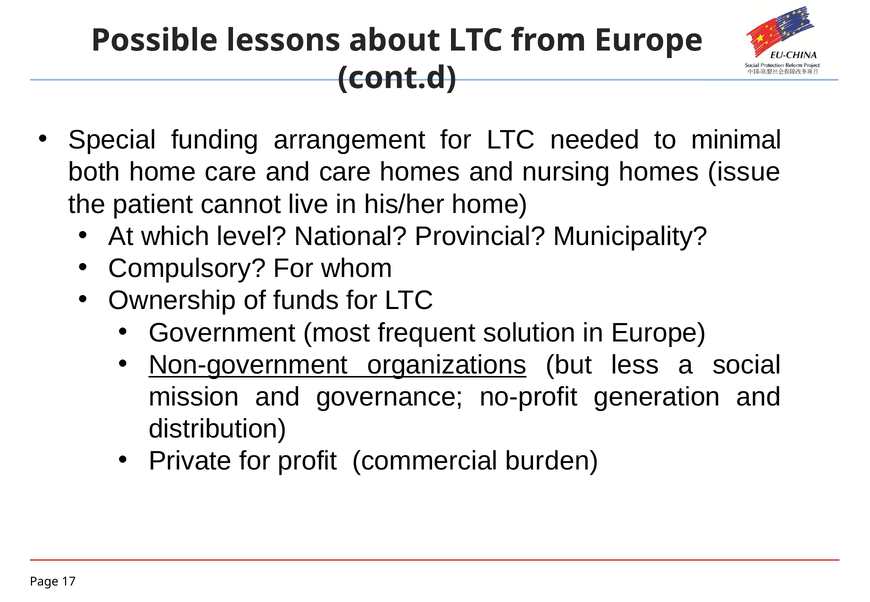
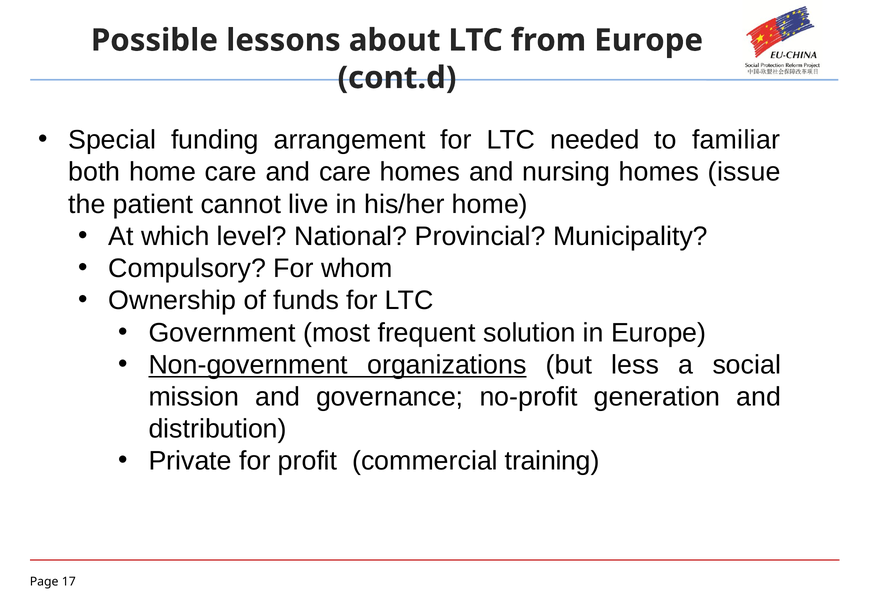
minimal: minimal -> familiar
burden: burden -> training
